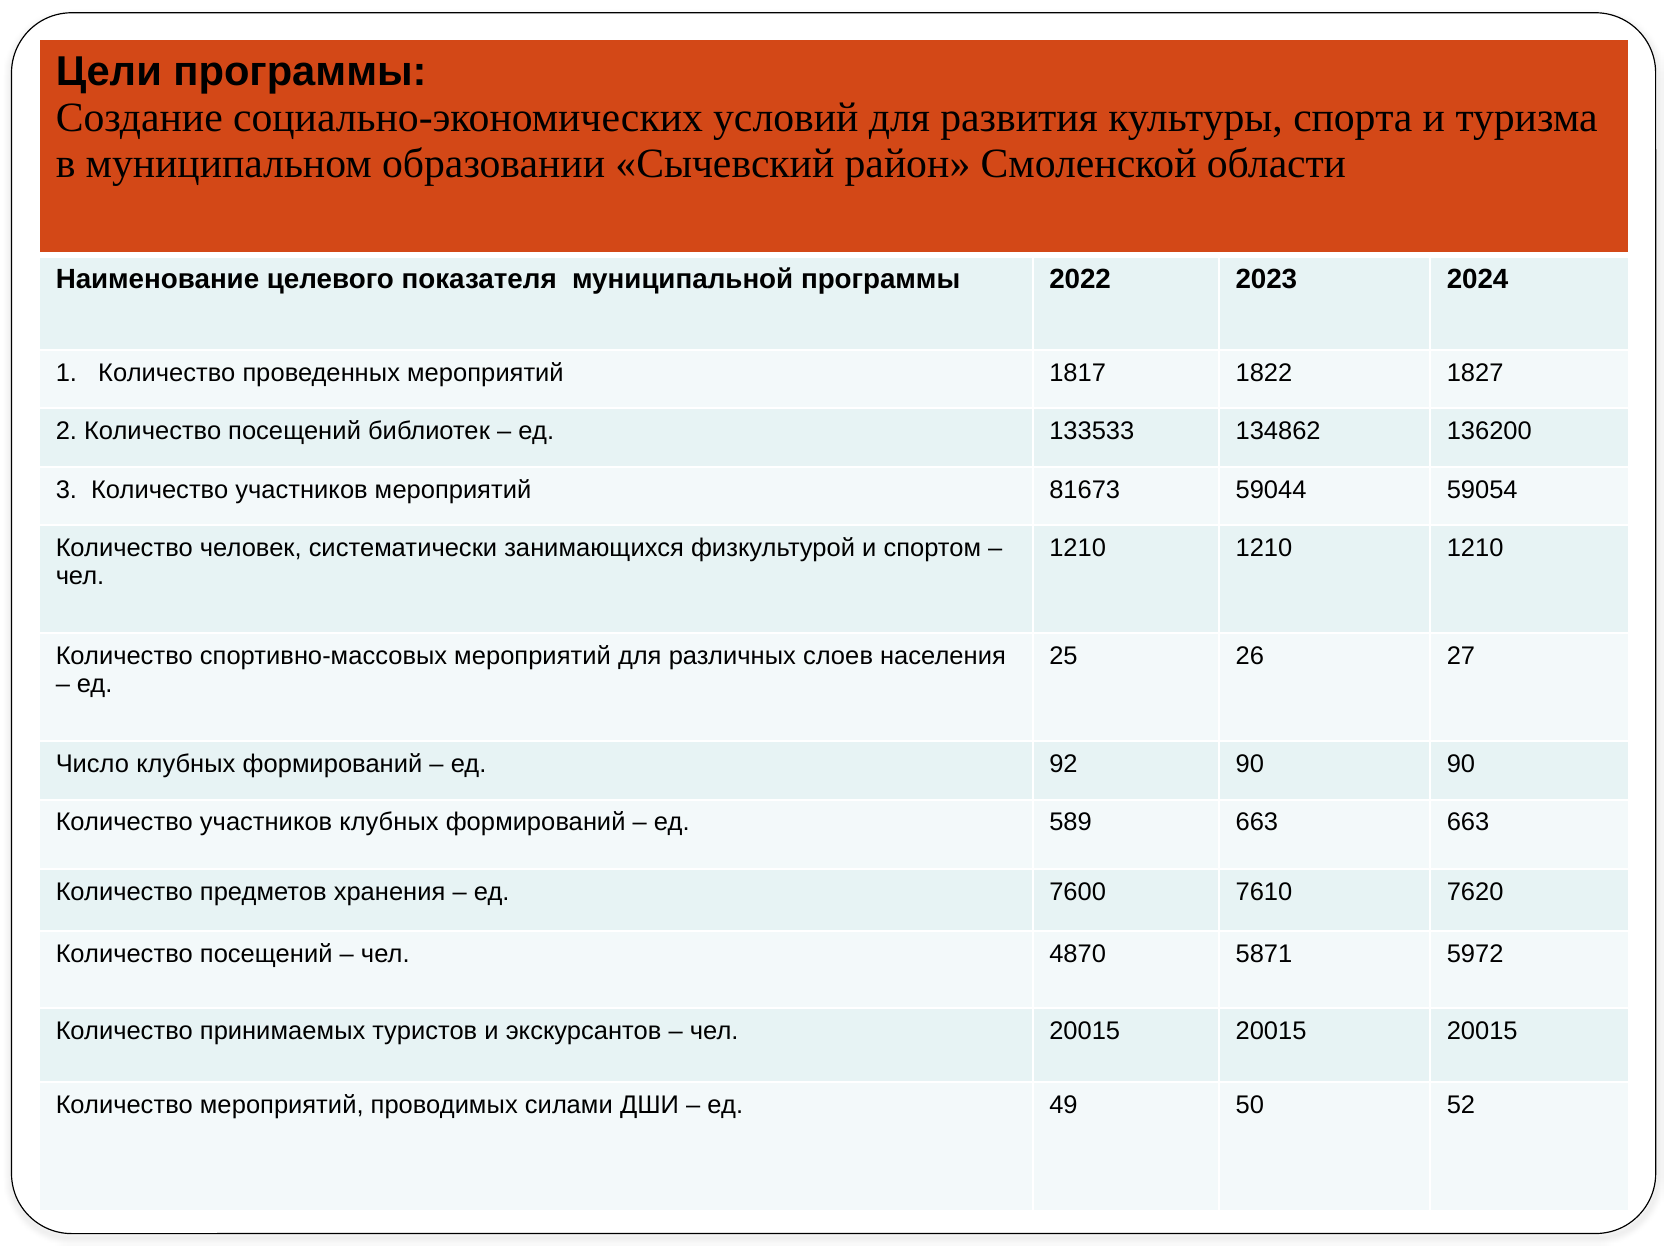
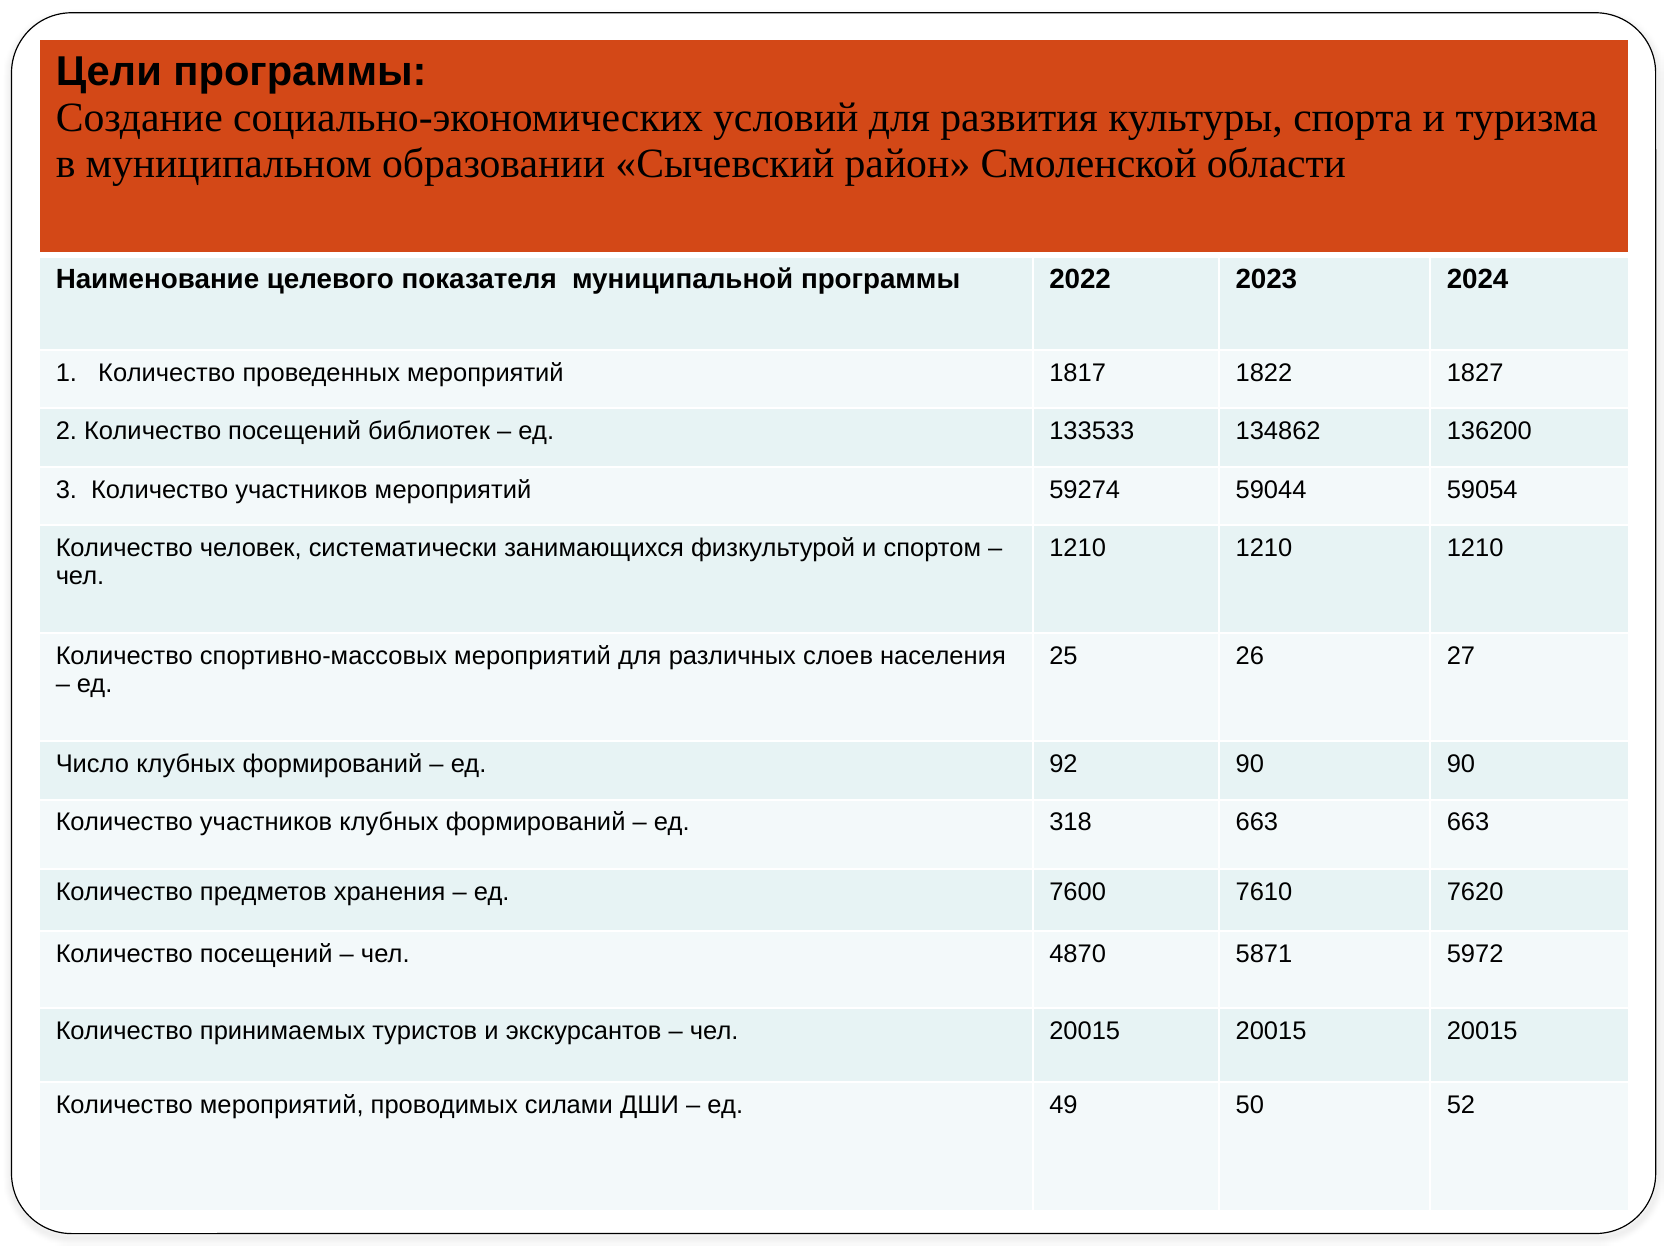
81673: 81673 -> 59274
589: 589 -> 318
